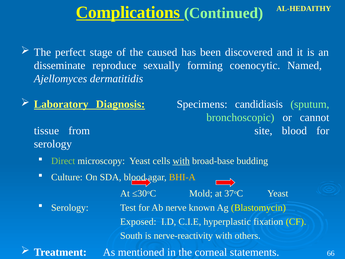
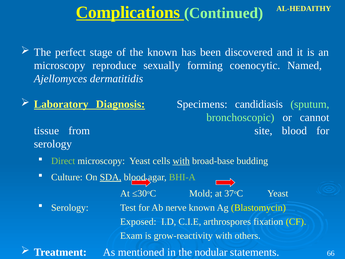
the caused: caused -> known
disseminate at (60, 65): disseminate -> microscopy
SDA underline: none -> present
BHI-A colour: yellow -> light green
hyperplastic: hyperplastic -> arthrospores
South: South -> Exam
nerve-reactivity: nerve-reactivity -> grow-reactivity
corneal: corneal -> nodular
